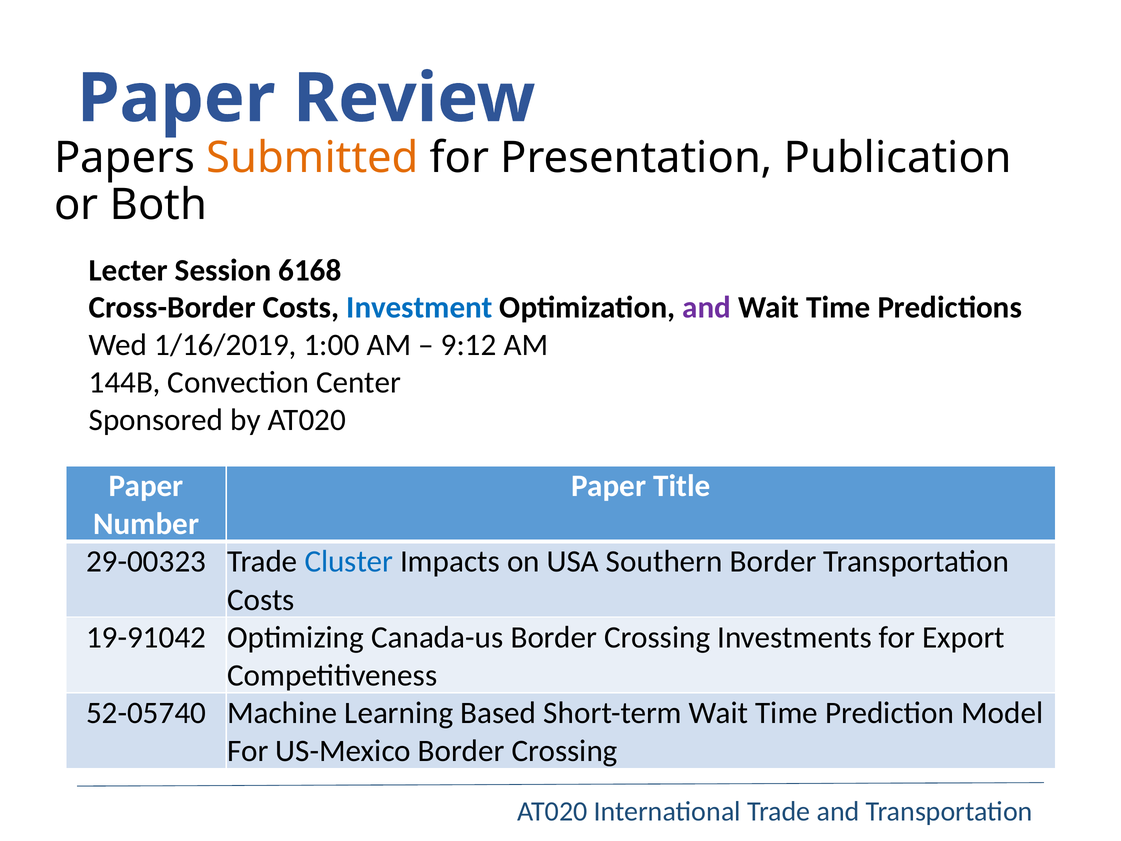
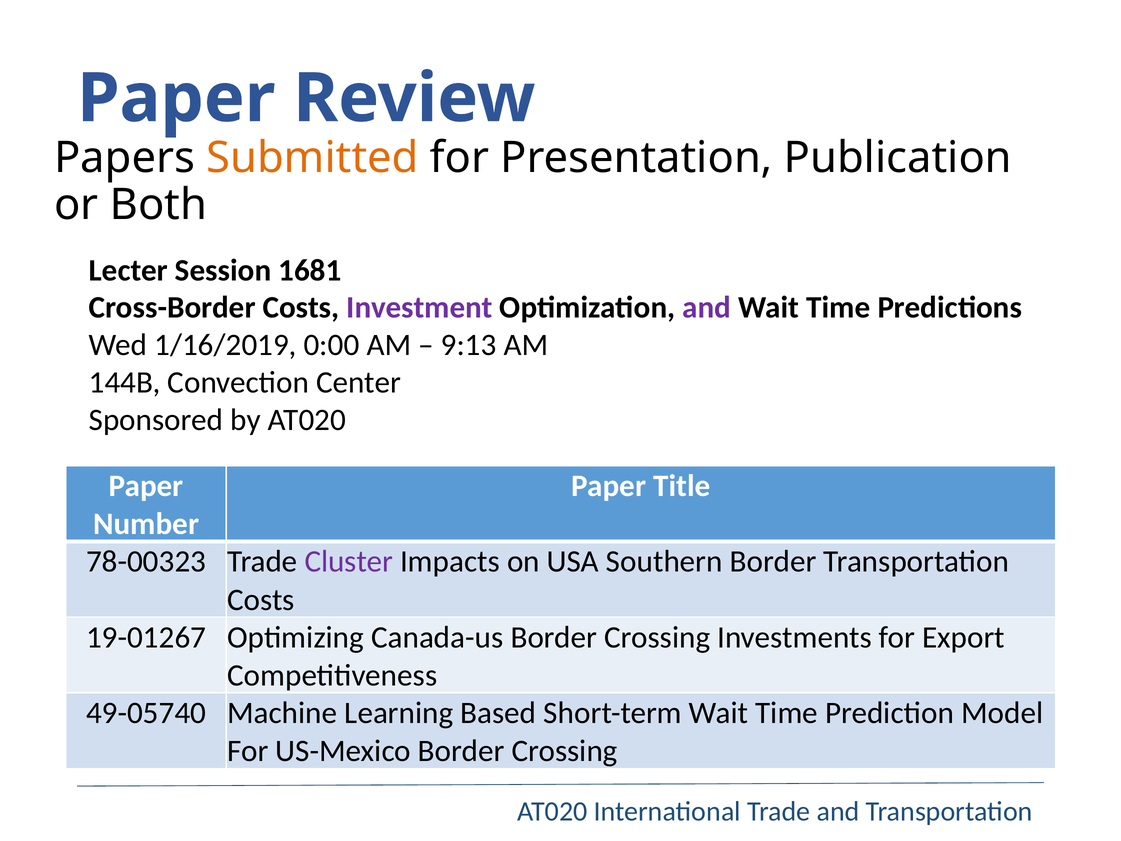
6168: 6168 -> 1681
Investment colour: blue -> purple
1:00: 1:00 -> 0:00
9:12: 9:12 -> 9:13
29-00323: 29-00323 -> 78-00323
Cluster colour: blue -> purple
19-91042: 19-91042 -> 19-01267
52-05740: 52-05740 -> 49-05740
